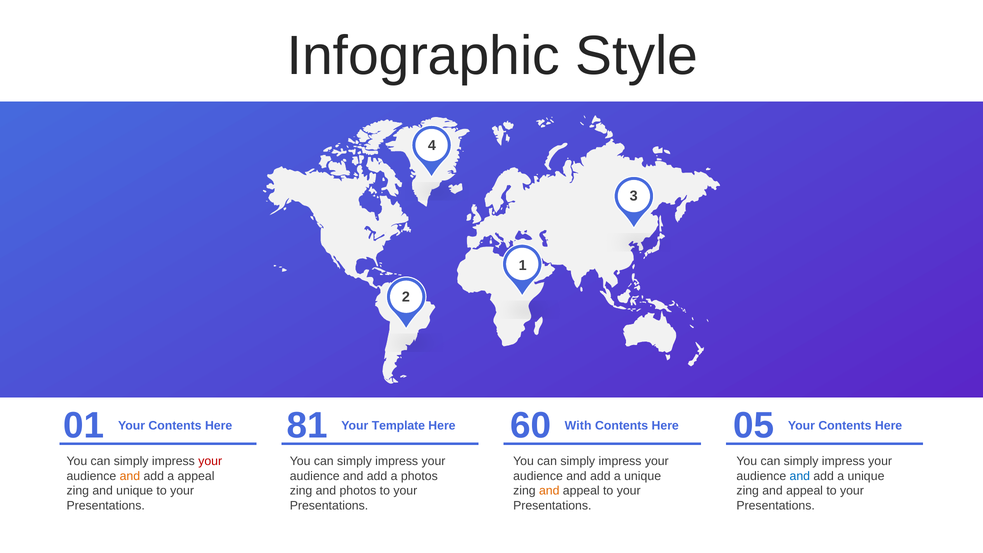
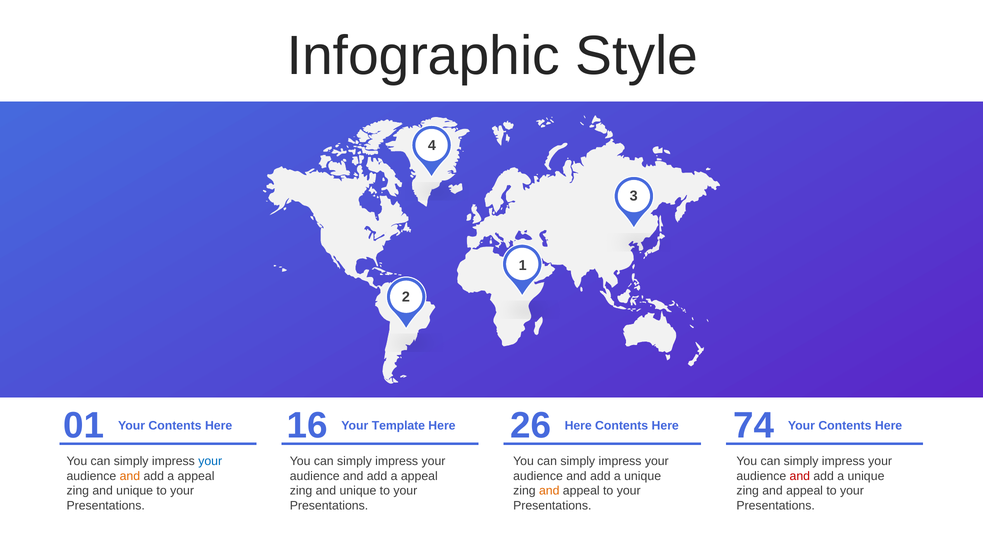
81: 81 -> 16
60: 60 -> 26
With at (578, 425): With -> Here
05: 05 -> 74
your at (210, 461) colour: red -> blue
photos at (419, 476): photos -> appeal
and at (800, 476) colour: blue -> red
photos at (358, 491): photos -> unique
